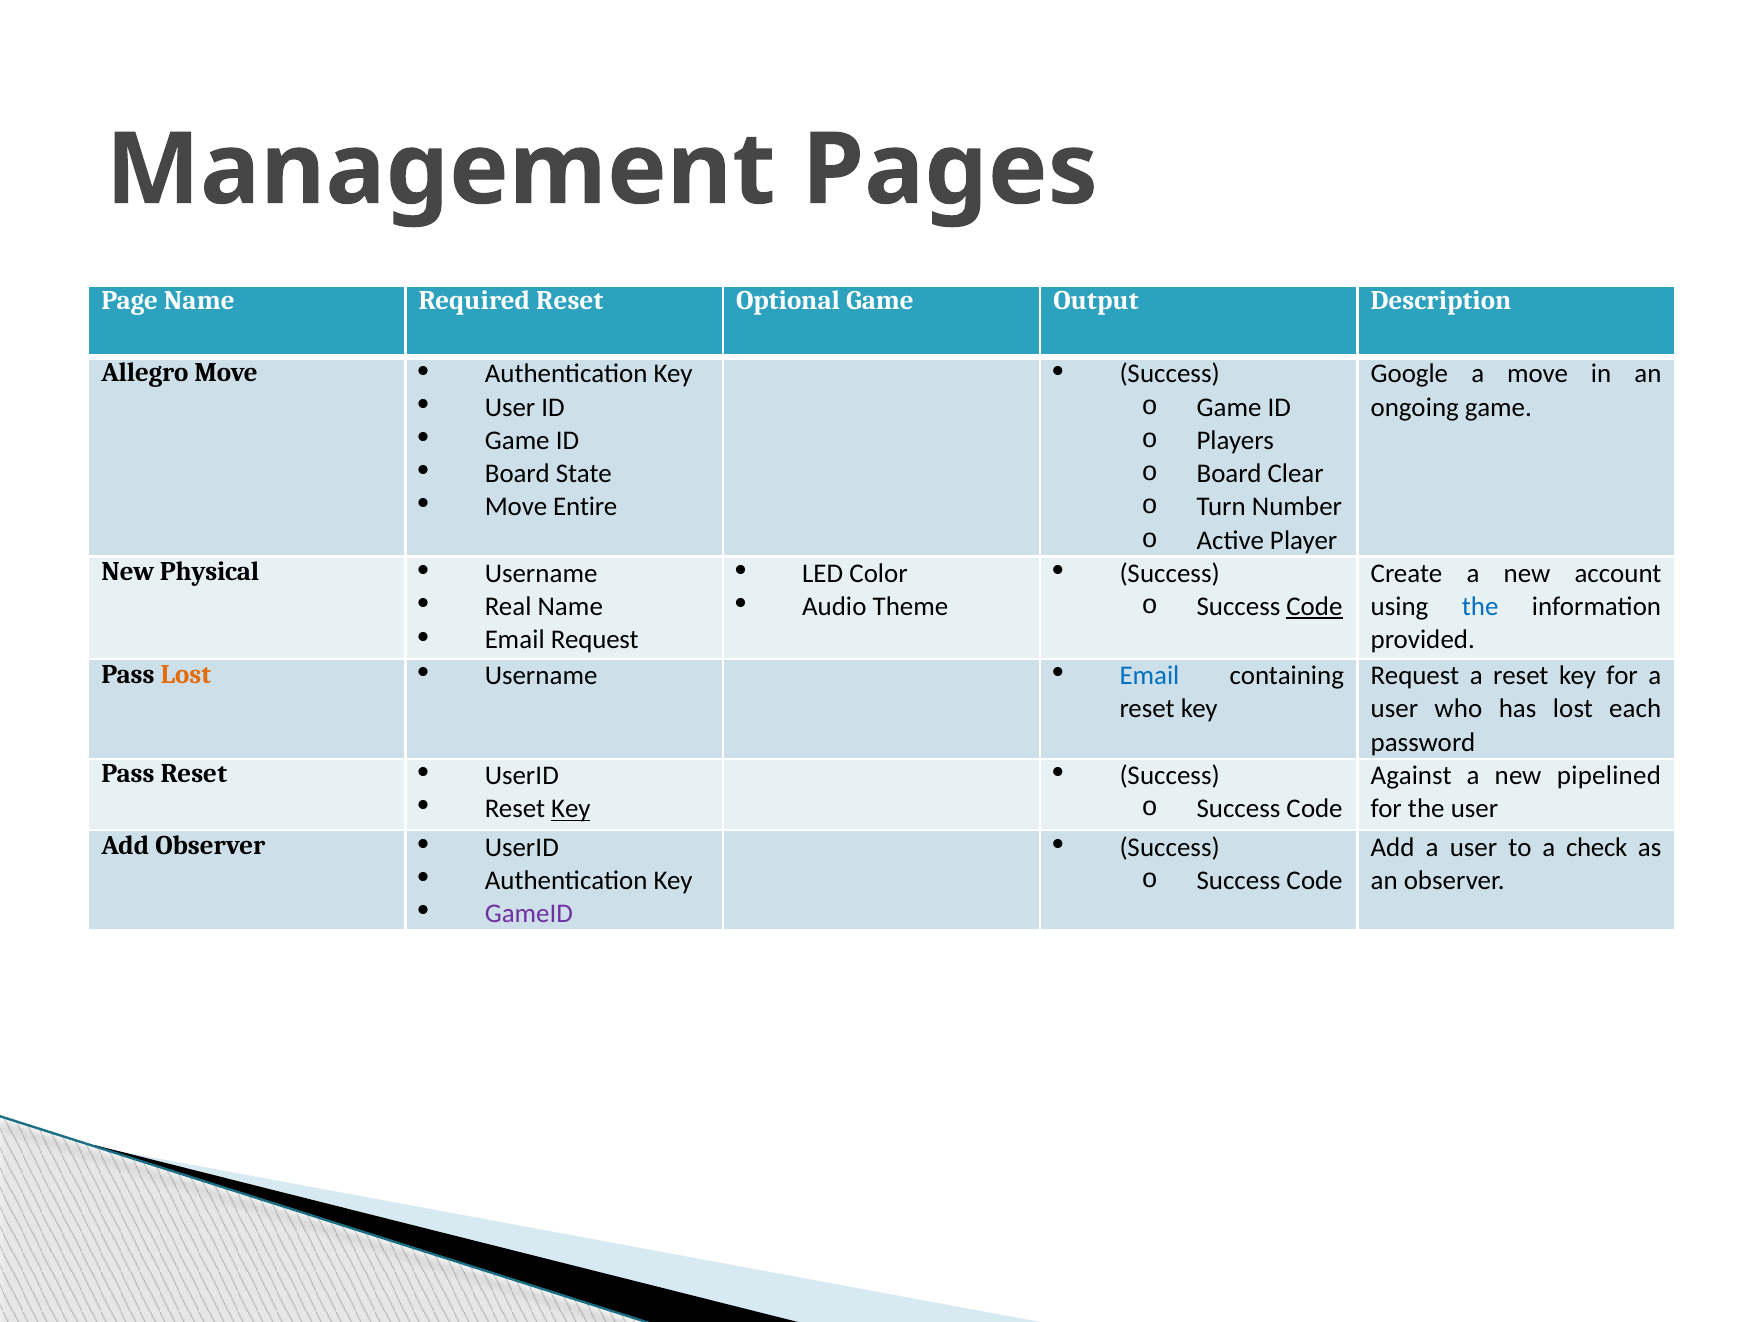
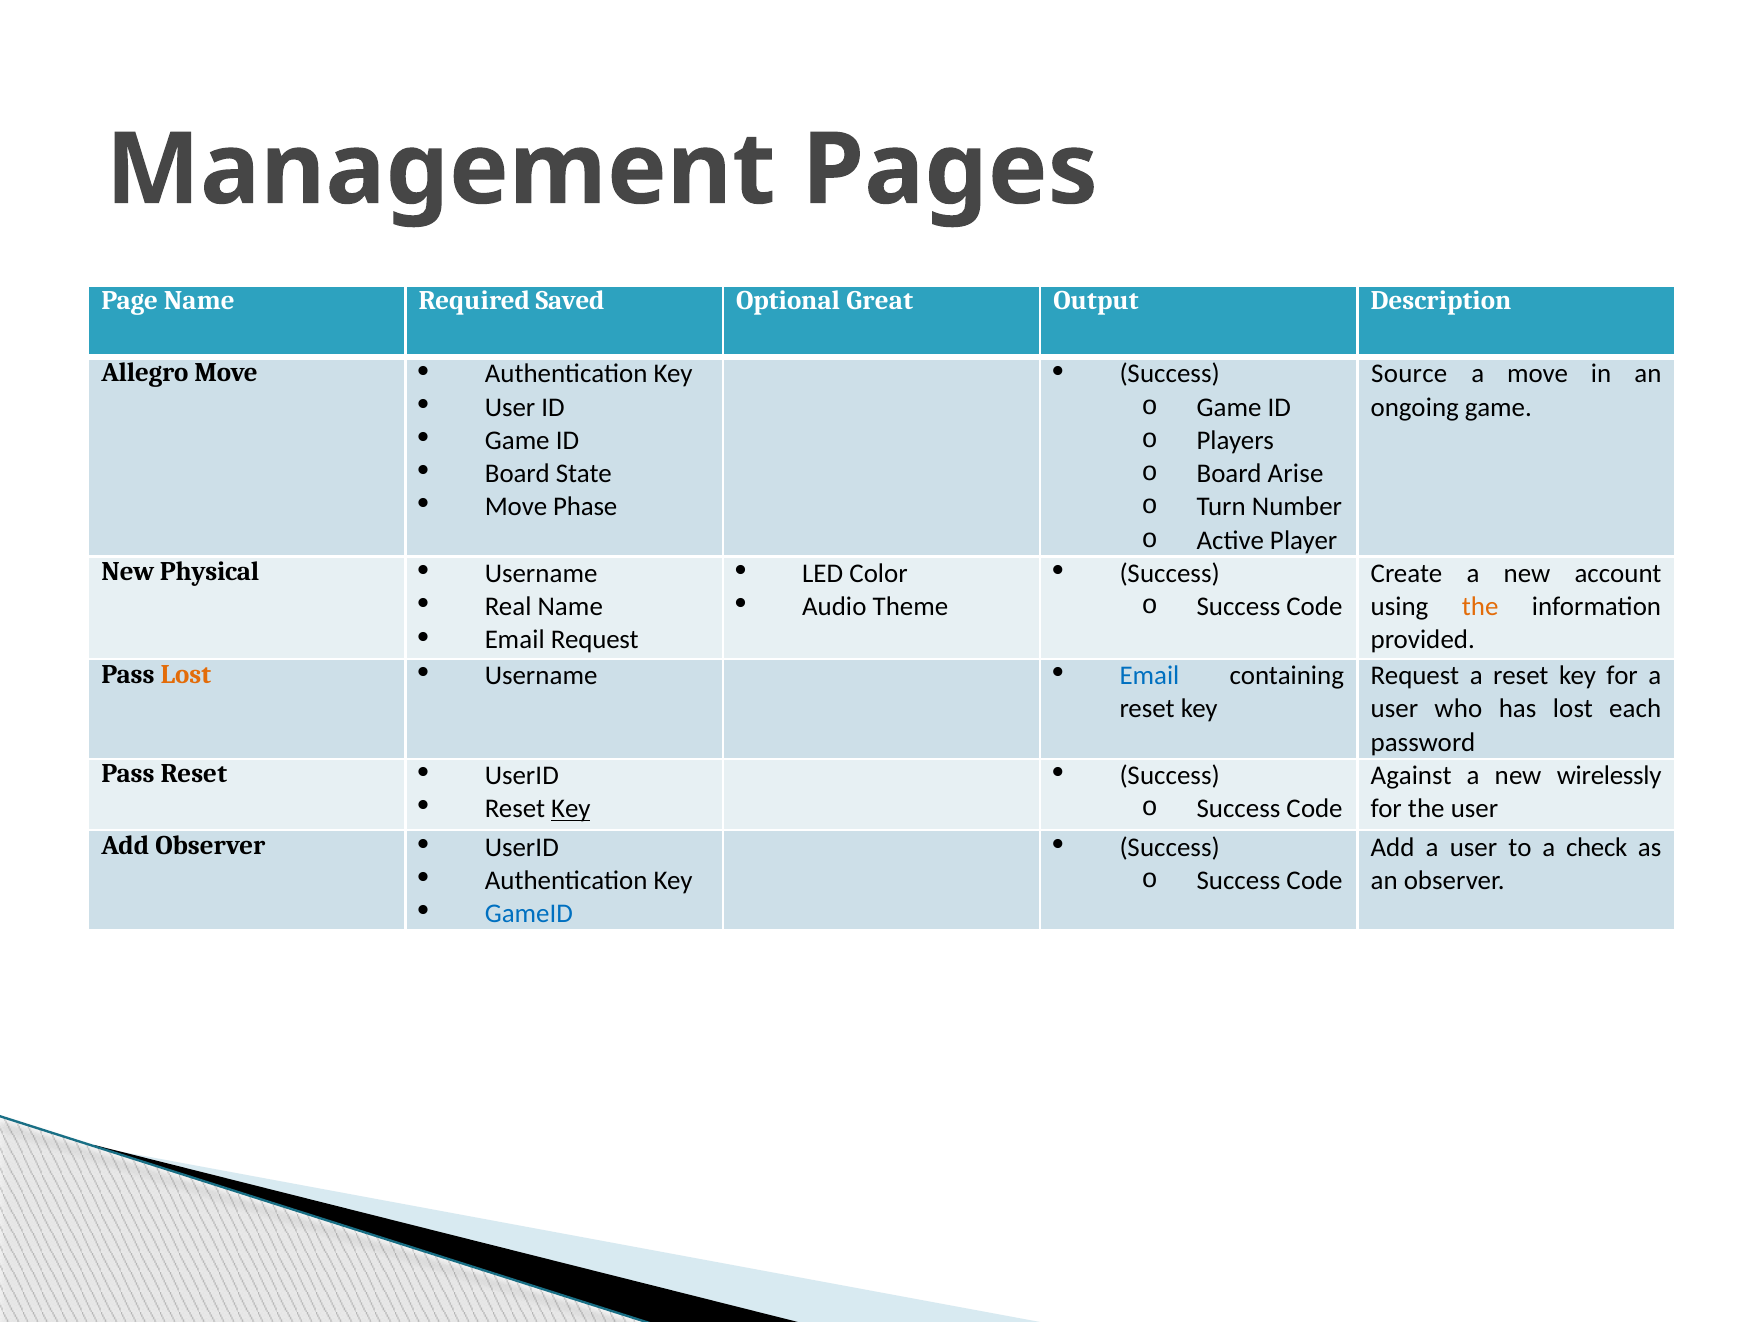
Required Reset: Reset -> Saved
Optional Game: Game -> Great
Google: Google -> Source
Clear: Clear -> Arise
Entire: Entire -> Phase
Code at (1314, 607) underline: present -> none
the at (1480, 607) colour: blue -> orange
pipelined: pipelined -> wirelessly
GameID colour: purple -> blue
